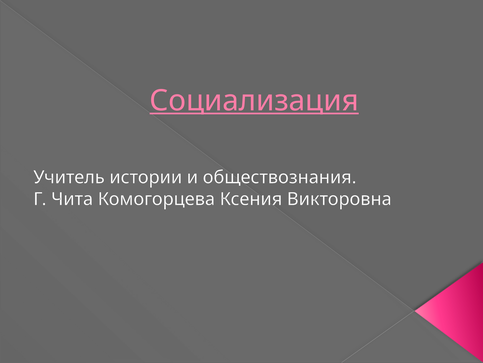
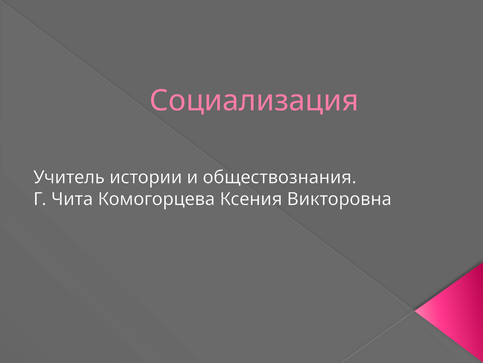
Социализация underline: present -> none
